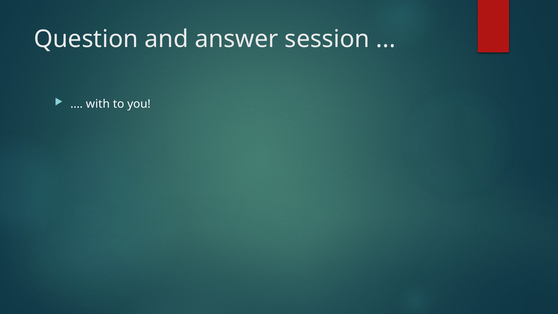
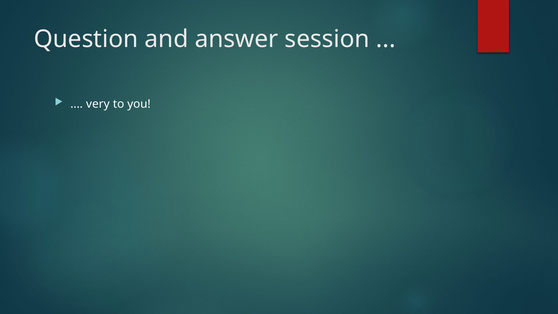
with: with -> very
